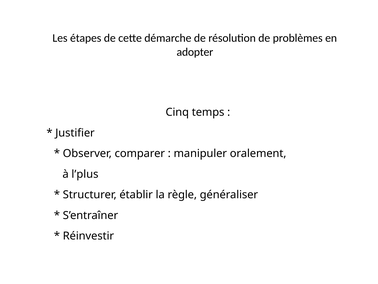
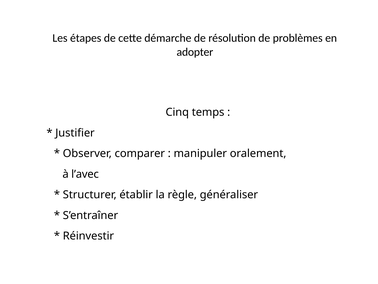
l’plus: l’plus -> l’avec
